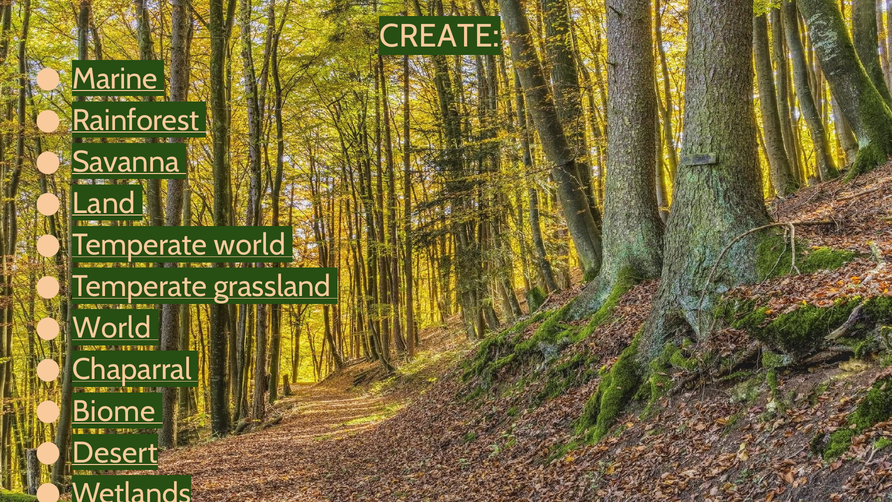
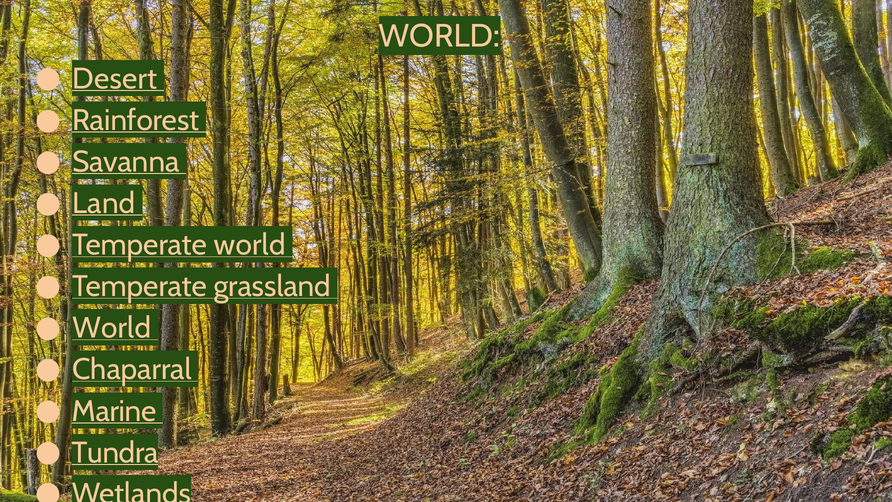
CREATE at (439, 36): CREATE -> WORLD
Marine: Marine -> Desert
Biome: Biome -> Marine
Desert: Desert -> Tundra
